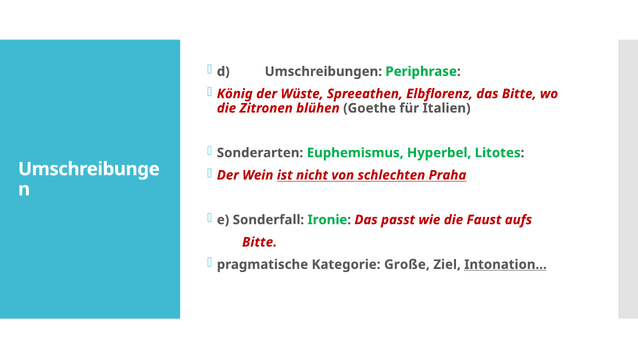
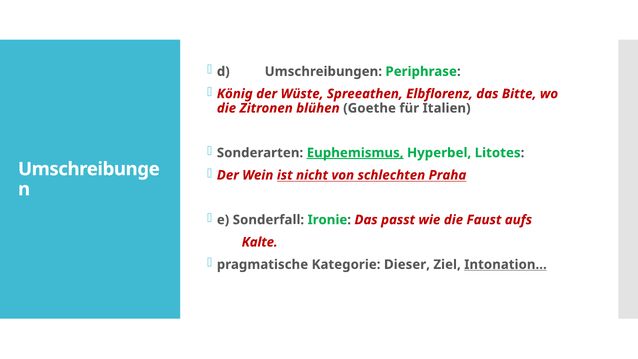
Euphemismus underline: none -> present
Bitte at (260, 242): Bitte -> Kalte
Große: Große -> Dieser
